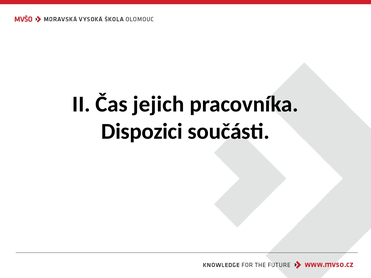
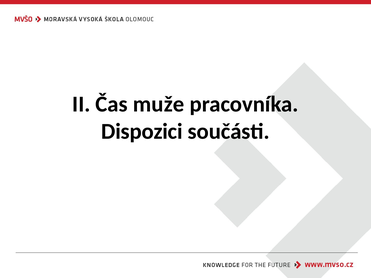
jejich: jejich -> muže
